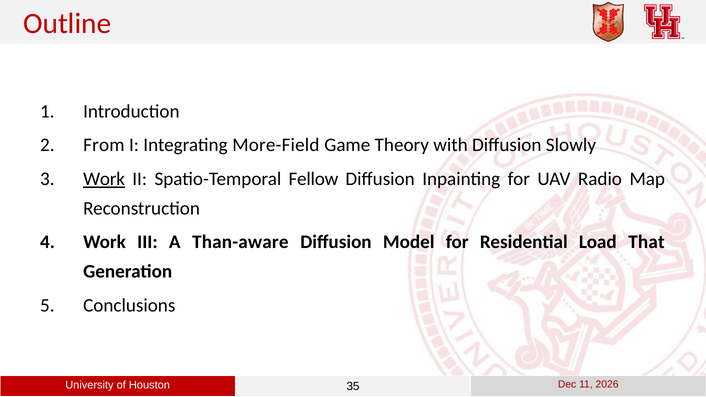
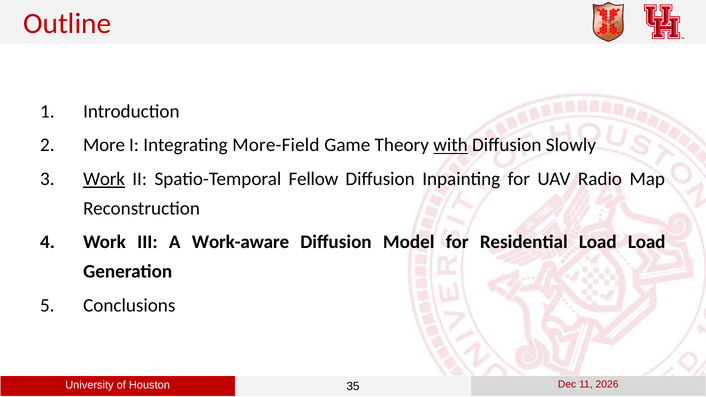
From: From -> More
with underline: none -> present
Than-aware: Than-aware -> Work-aware
Load That: That -> Load
